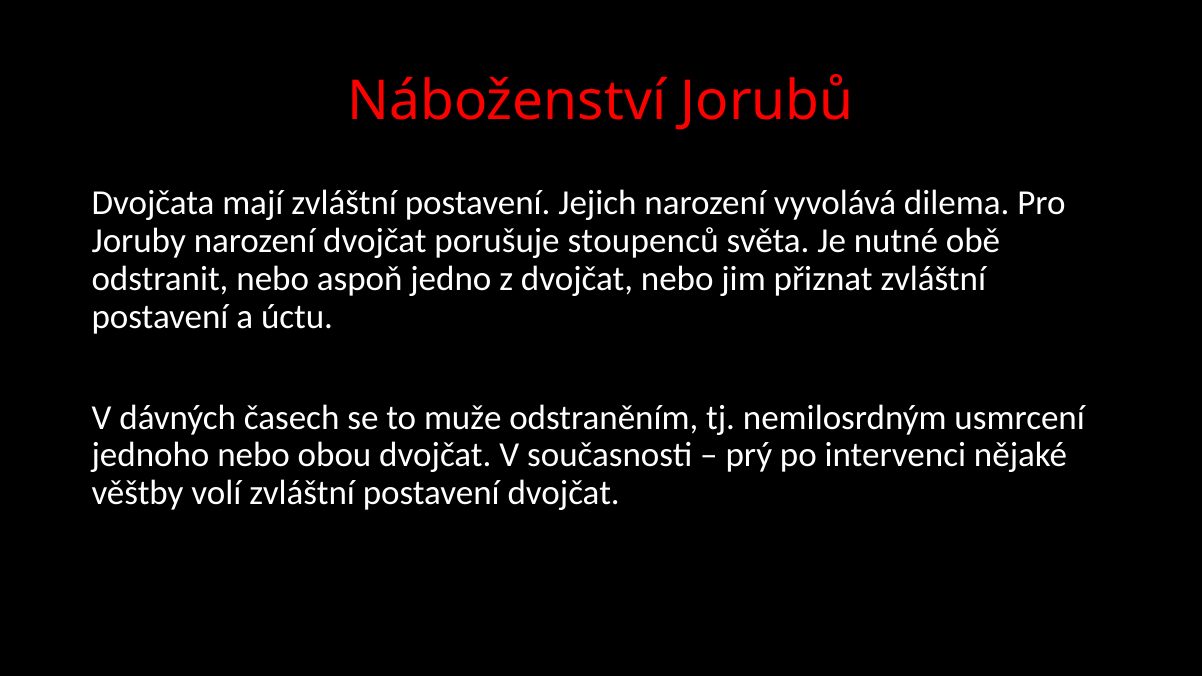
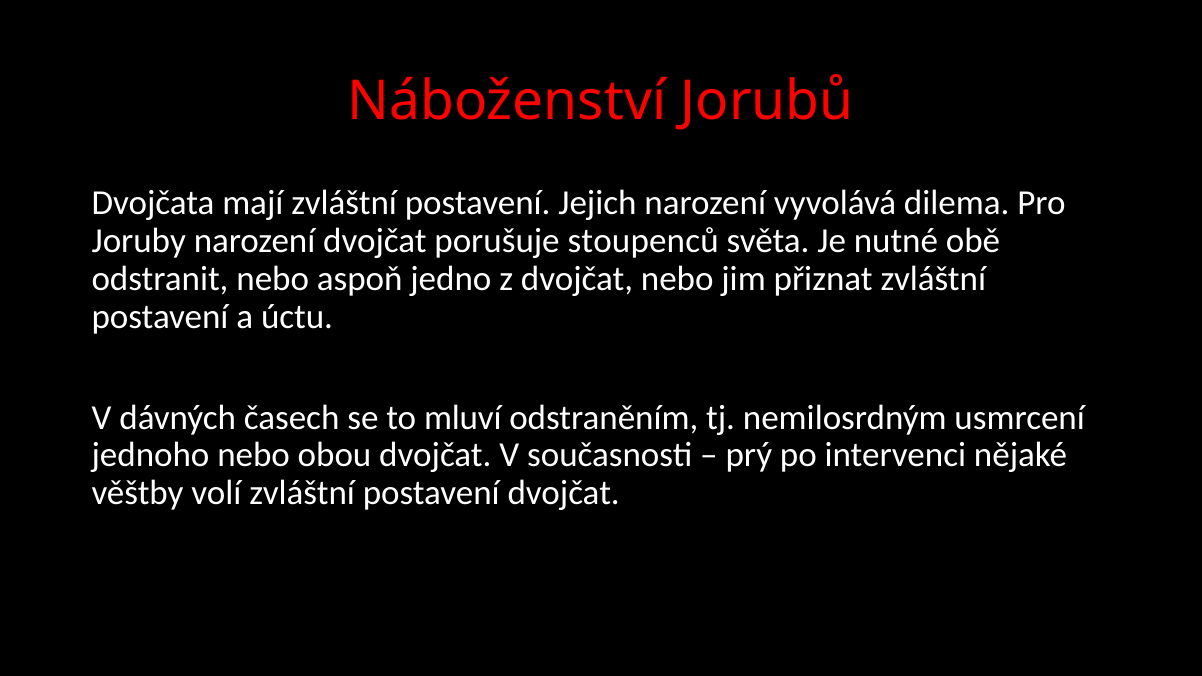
muže: muže -> mluví
